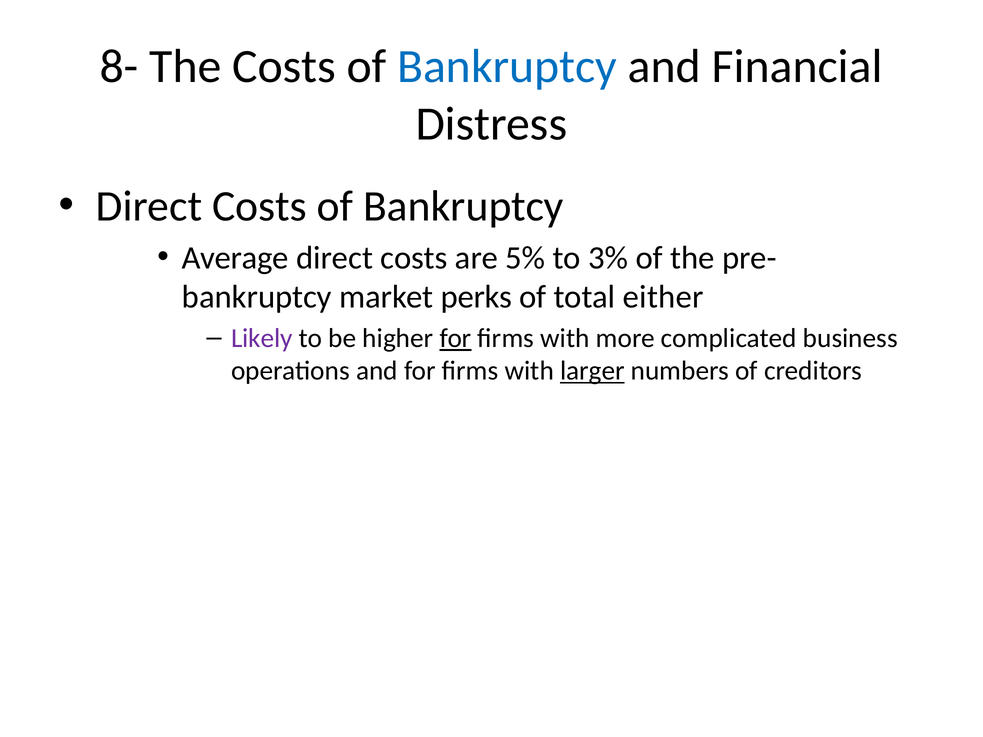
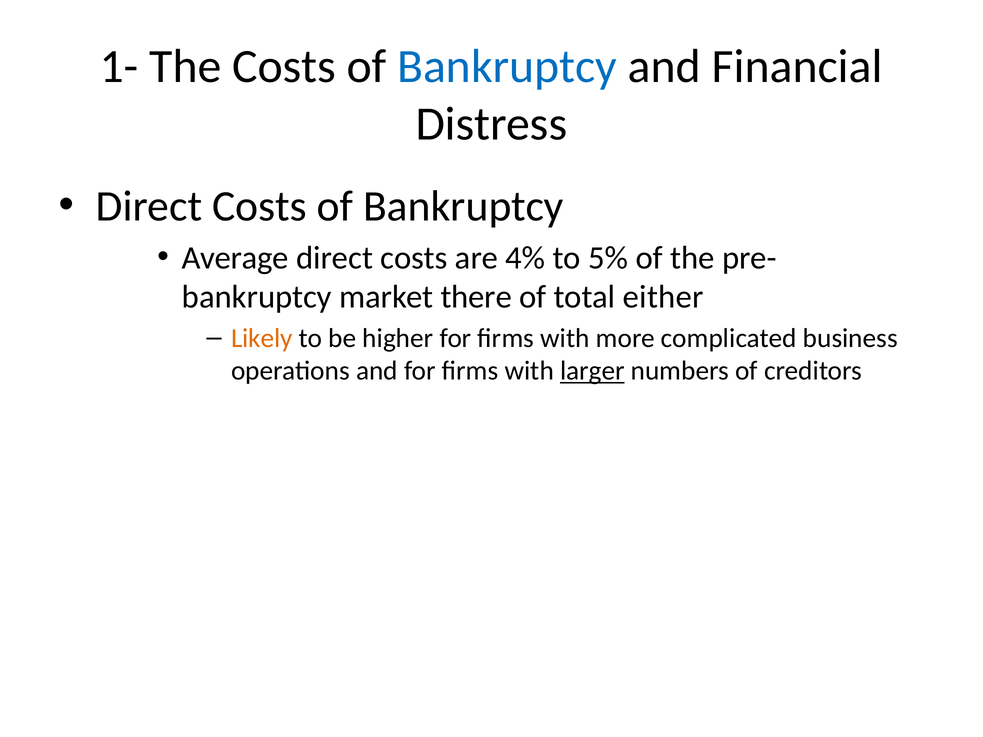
8-: 8- -> 1-
5%: 5% -> 4%
3%: 3% -> 5%
perks: perks -> there
Likely colour: purple -> orange
for at (456, 338) underline: present -> none
